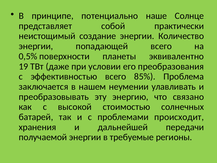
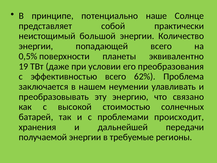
создание: создание -> большой
85%: 85% -> 62%
